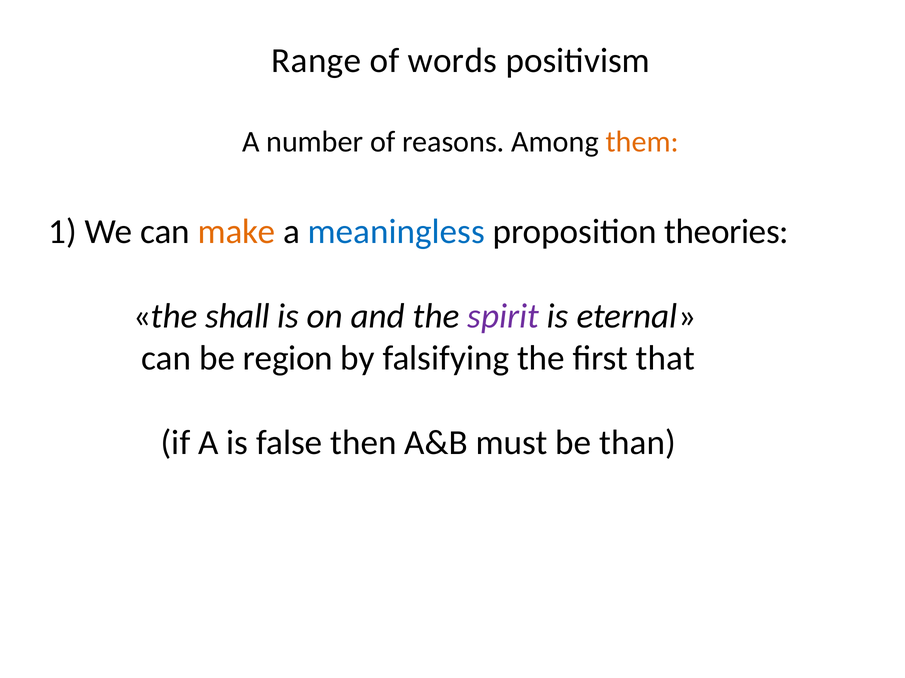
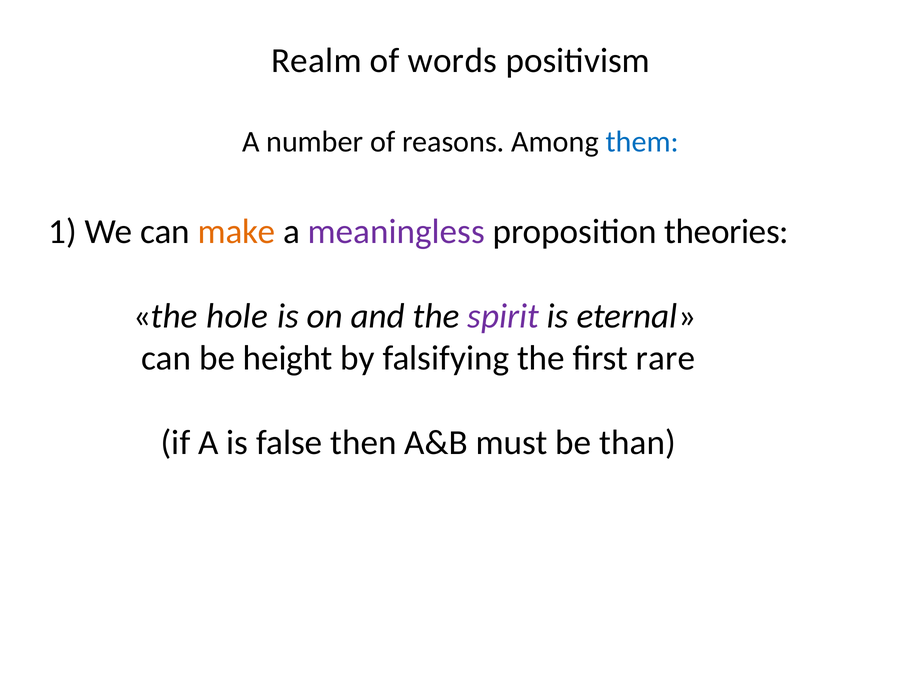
Range: Range -> Realm
them colour: orange -> blue
meaningless colour: blue -> purple
shall: shall -> hole
region: region -> height
that: that -> rare
